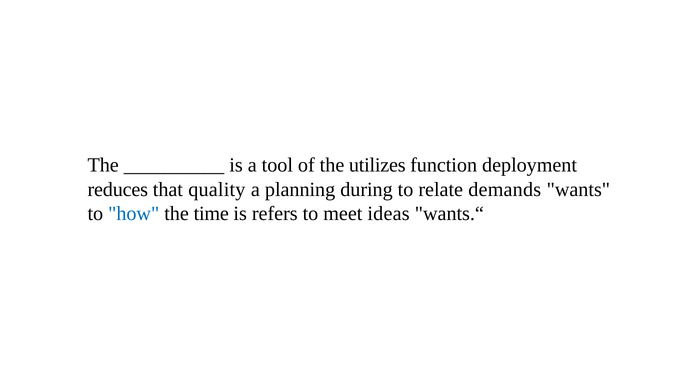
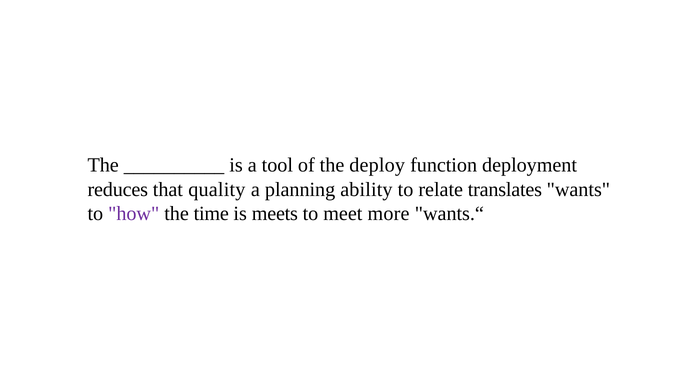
utilizes: utilizes -> deploy
during: during -> ability
demands: demands -> translates
how colour: blue -> purple
refers: refers -> meets
ideas: ideas -> more
